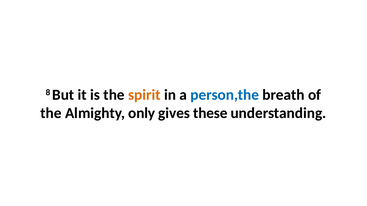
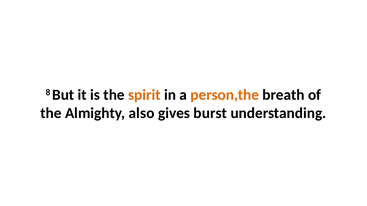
person,the colour: blue -> orange
only: only -> also
these: these -> burst
